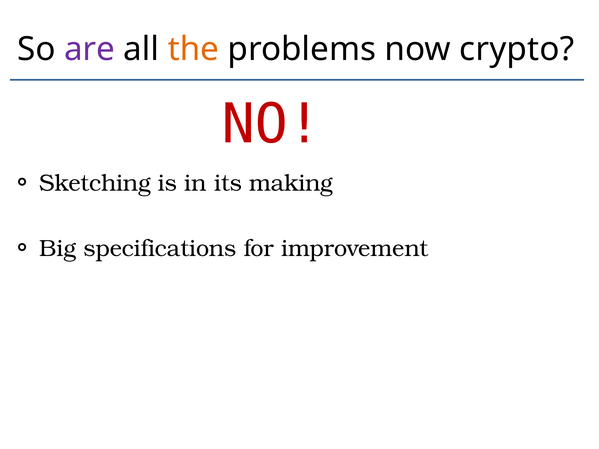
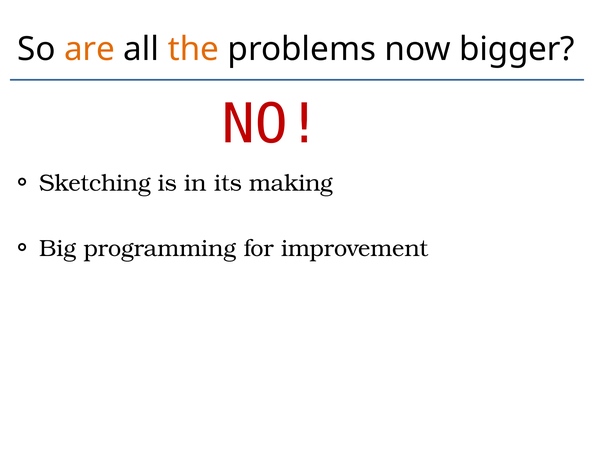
are colour: purple -> orange
crypto: crypto -> bigger
specifications: specifications -> programming
